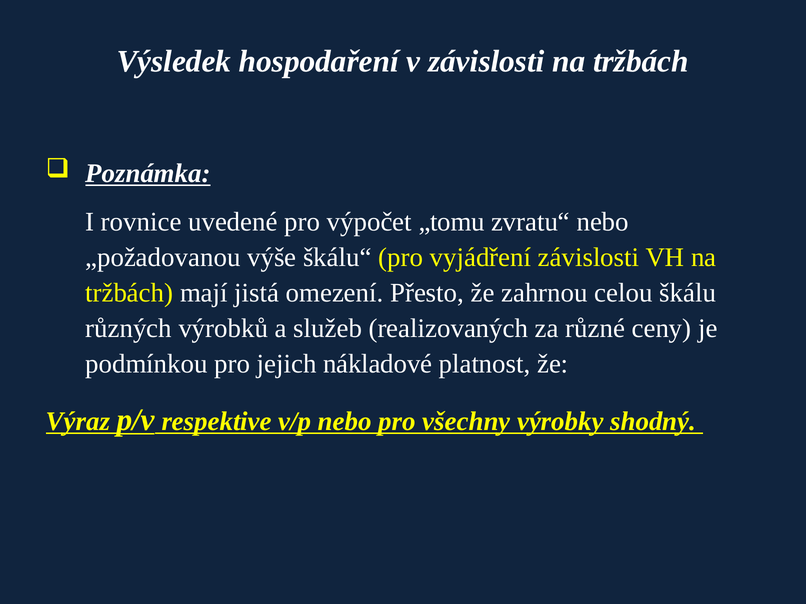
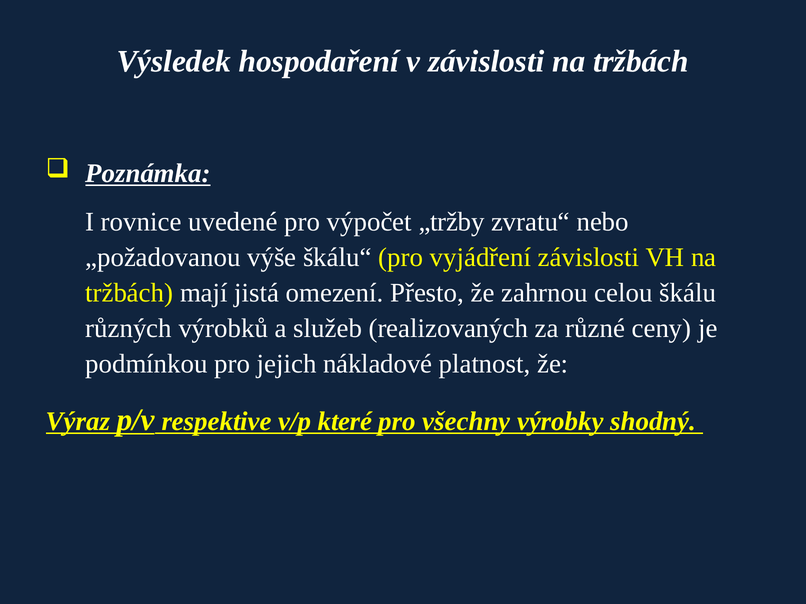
„tomu: „tomu -> „tržby
v/p nebo: nebo -> které
